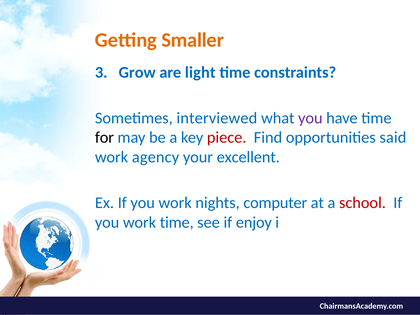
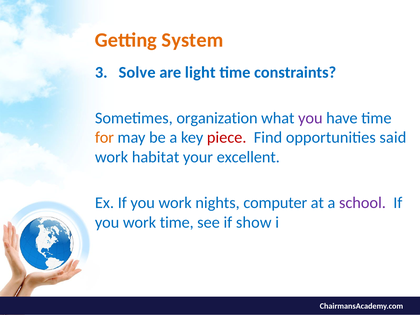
Smaller: Smaller -> System
Grow: Grow -> Solve
interviewed: interviewed -> organization
for colour: black -> orange
agency: agency -> habitat
school colour: red -> purple
enjoy: enjoy -> show
